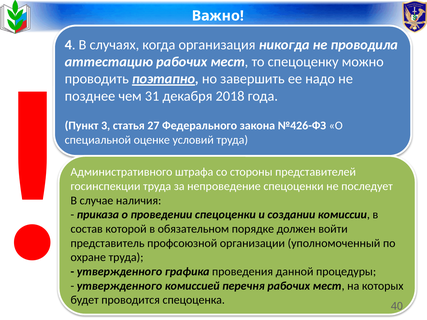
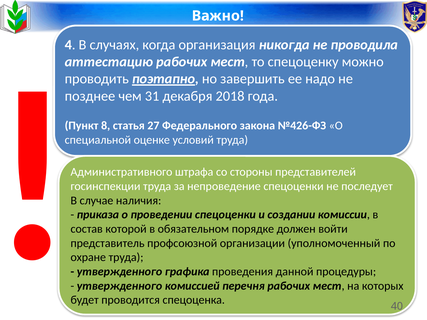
3: 3 -> 8
